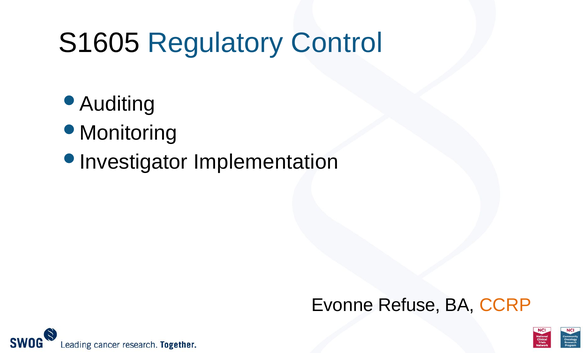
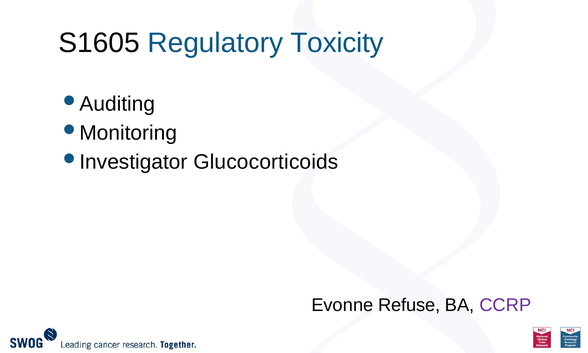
Control: Control -> Toxicity
Implementation: Implementation -> Glucocorticoids
CCRP colour: orange -> purple
